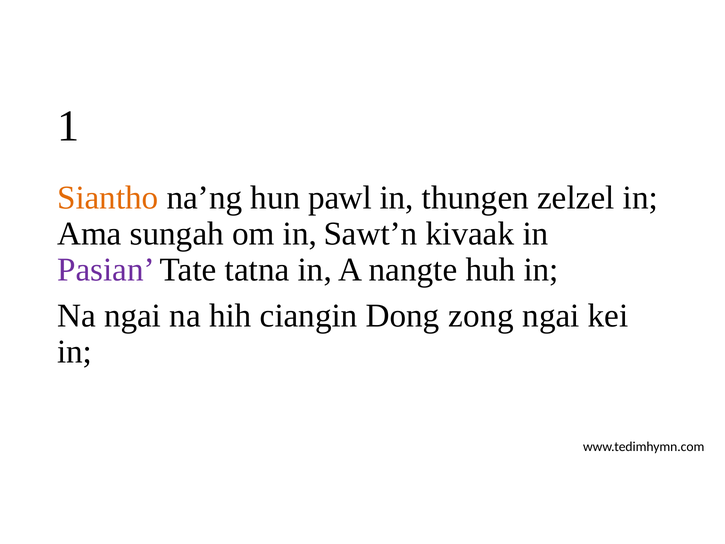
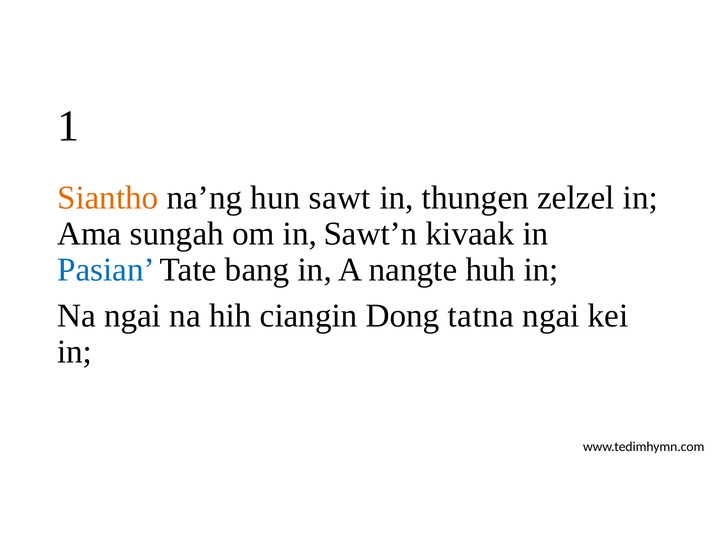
pawl: pawl -> sawt
Pasian colour: purple -> blue
tatna: tatna -> bang
zong: zong -> tatna
